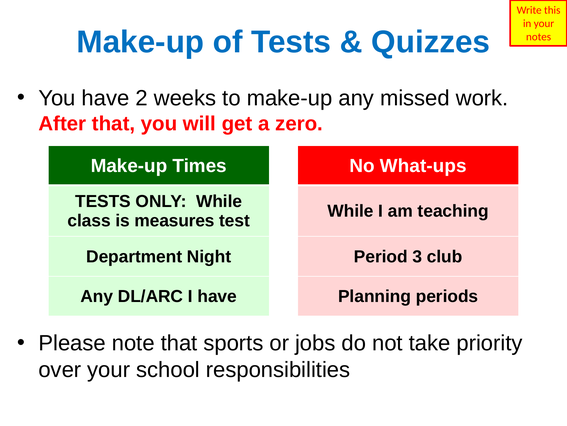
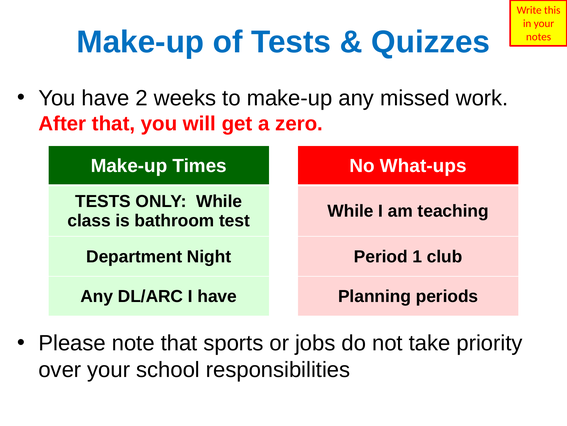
measures: measures -> bathroom
3: 3 -> 1
